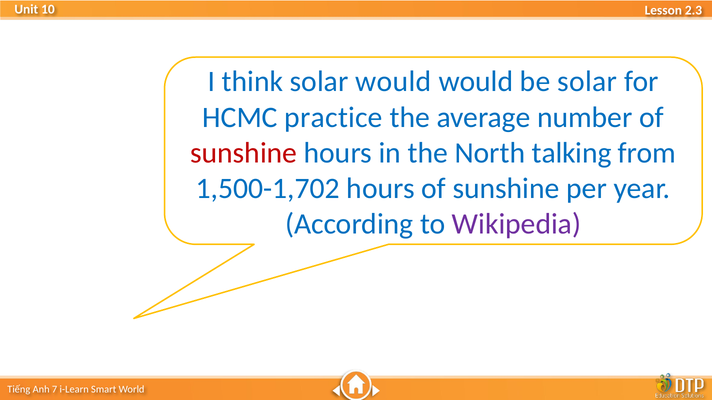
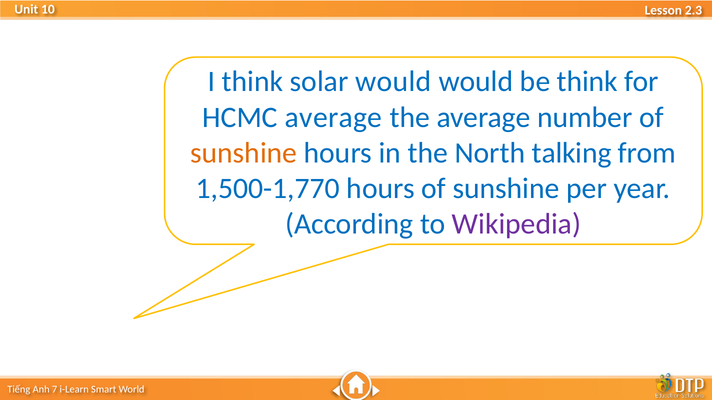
be solar: solar -> think
HCMC practice: practice -> average
sunshine at (244, 153) colour: red -> orange
1,500-1,702: 1,500-1,702 -> 1,500-1,770
